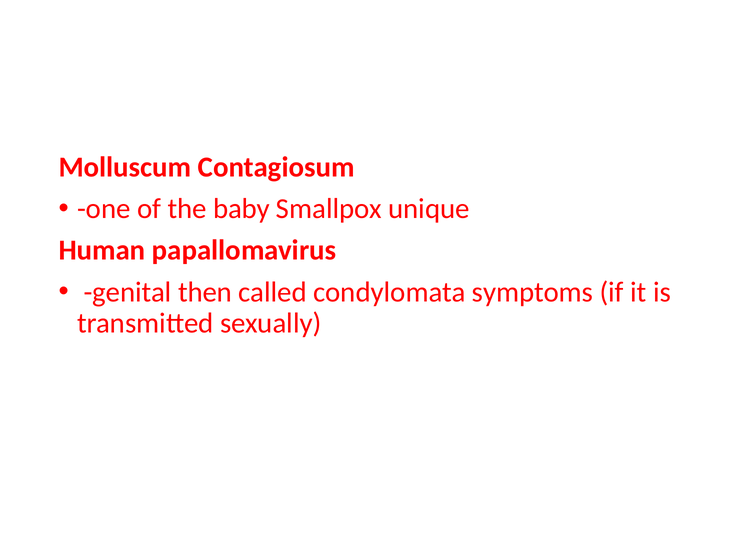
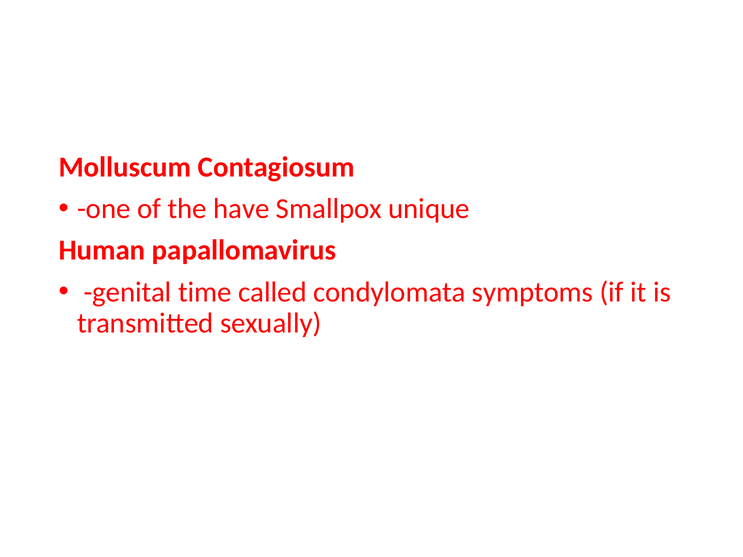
baby: baby -> have
then: then -> time
